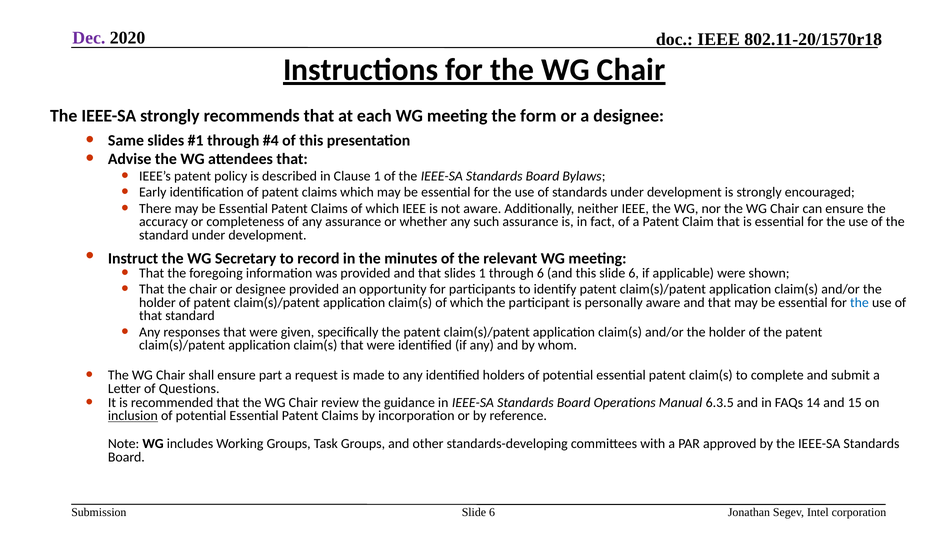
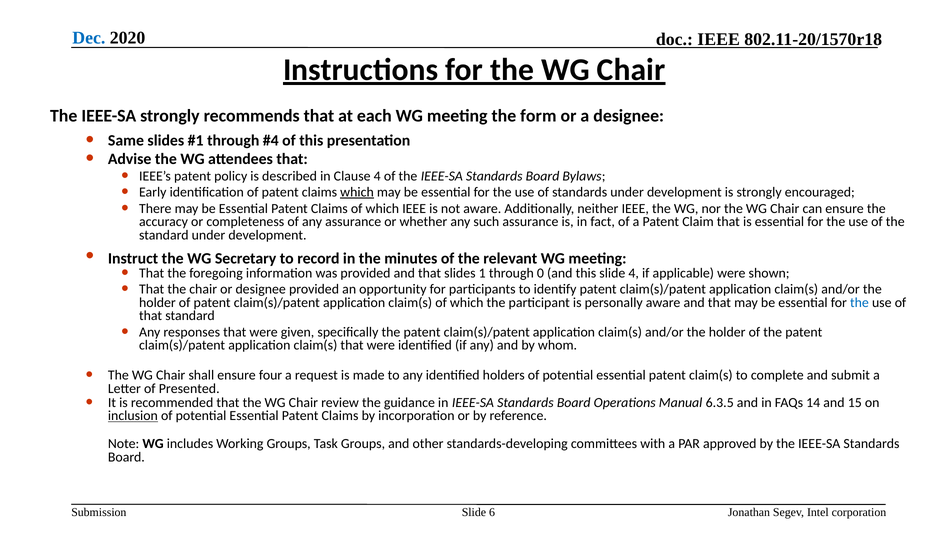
Dec colour: purple -> blue
Clause 1: 1 -> 4
which at (357, 192) underline: none -> present
through 6: 6 -> 0
this slide 6: 6 -> 4
part: part -> four
Questions: Questions -> Presented
